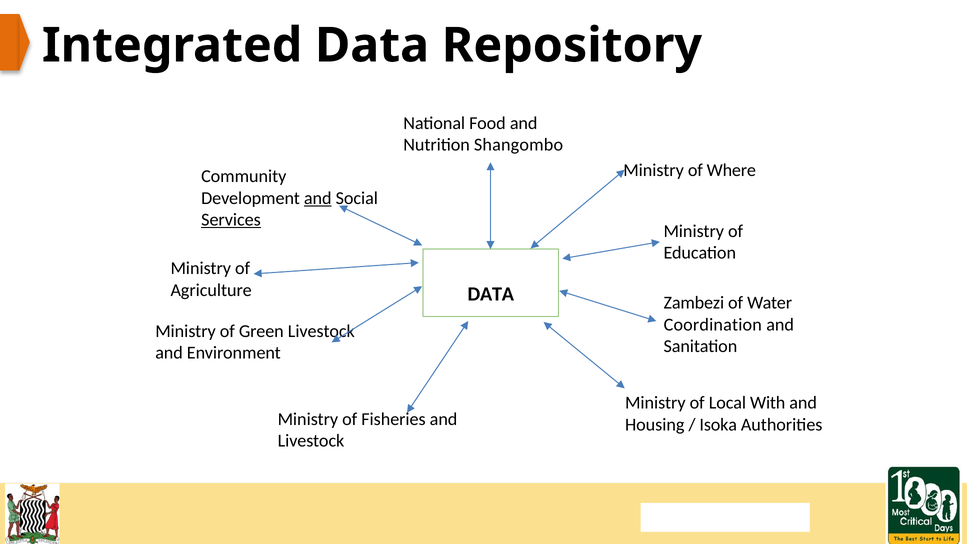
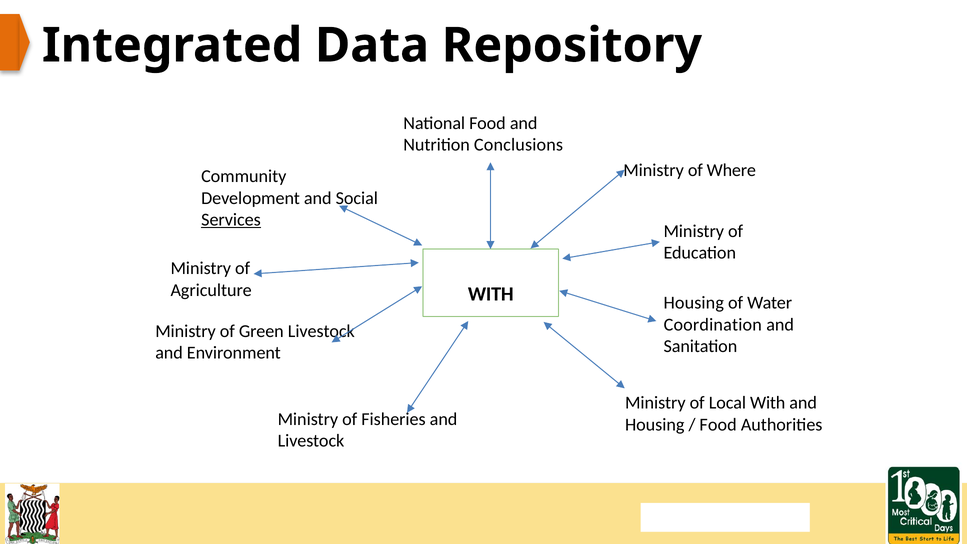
Shangombo: Shangombo -> Conclusions
and at (318, 198) underline: present -> none
DATA at (491, 294): DATA -> WITH
Zambezi at (694, 303): Zambezi -> Housing
Isoka at (718, 425): Isoka -> Food
